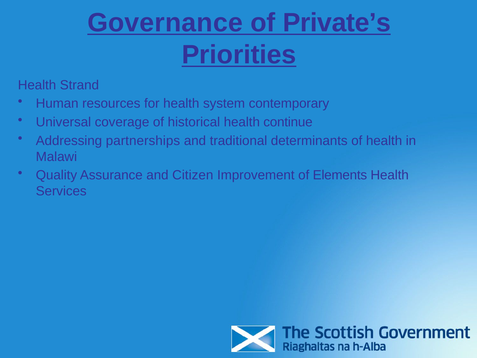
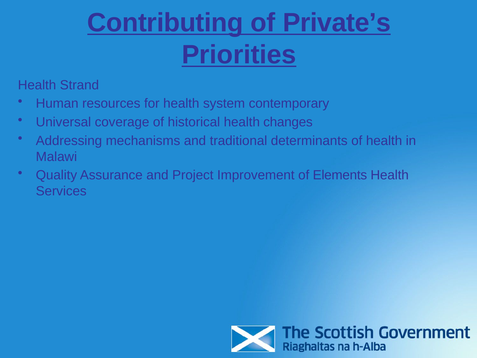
Governance: Governance -> Contributing
continue: continue -> changes
partnerships: partnerships -> mechanisms
Citizen: Citizen -> Project
